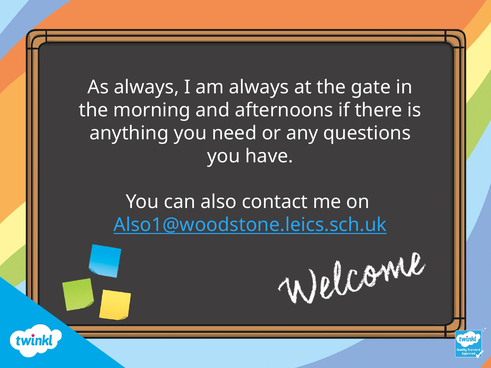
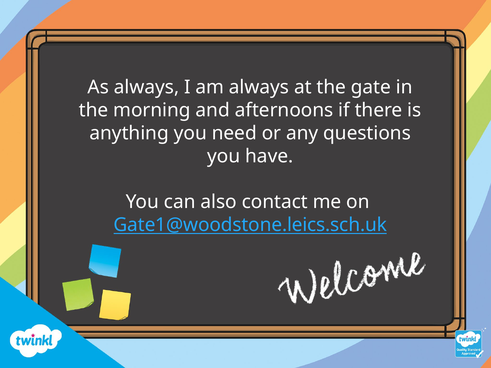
Also1@woodstone.leics.sch.uk: Also1@woodstone.leics.sch.uk -> Gate1@woodstone.leics.sch.uk
